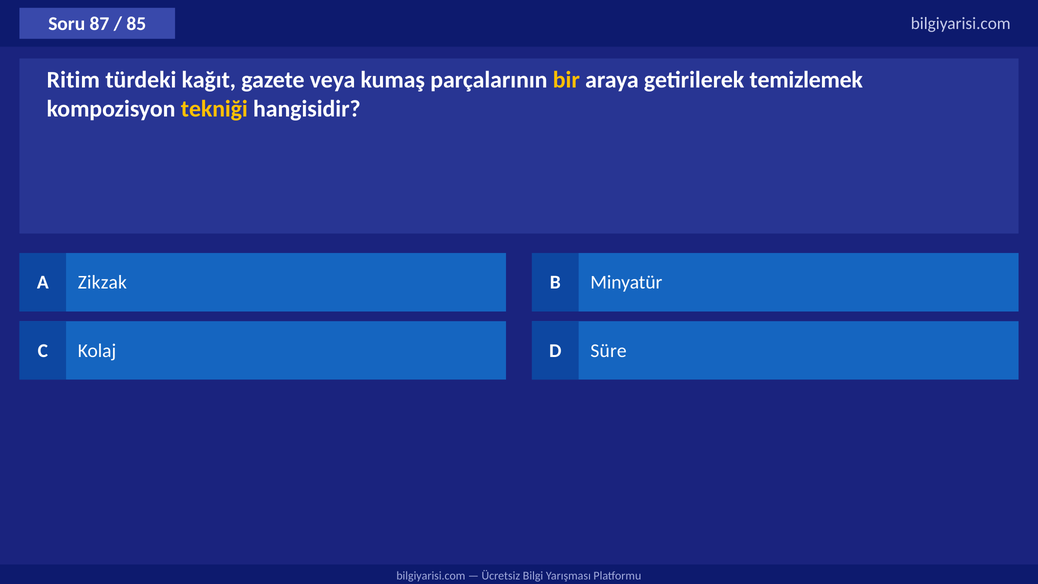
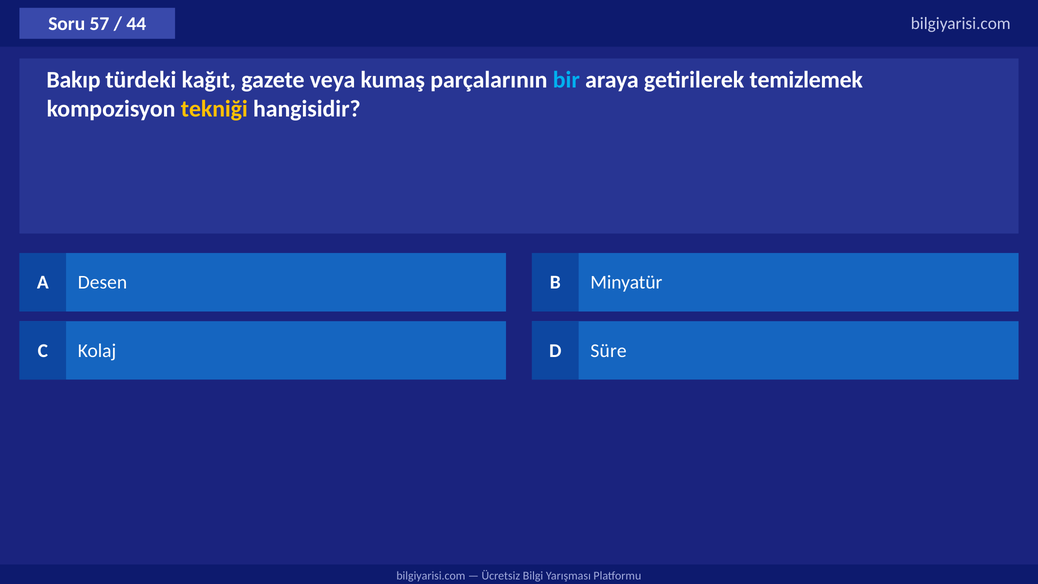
87: 87 -> 57
85: 85 -> 44
Ritim: Ritim -> Bakıp
bir colour: yellow -> light blue
Zikzak: Zikzak -> Desen
